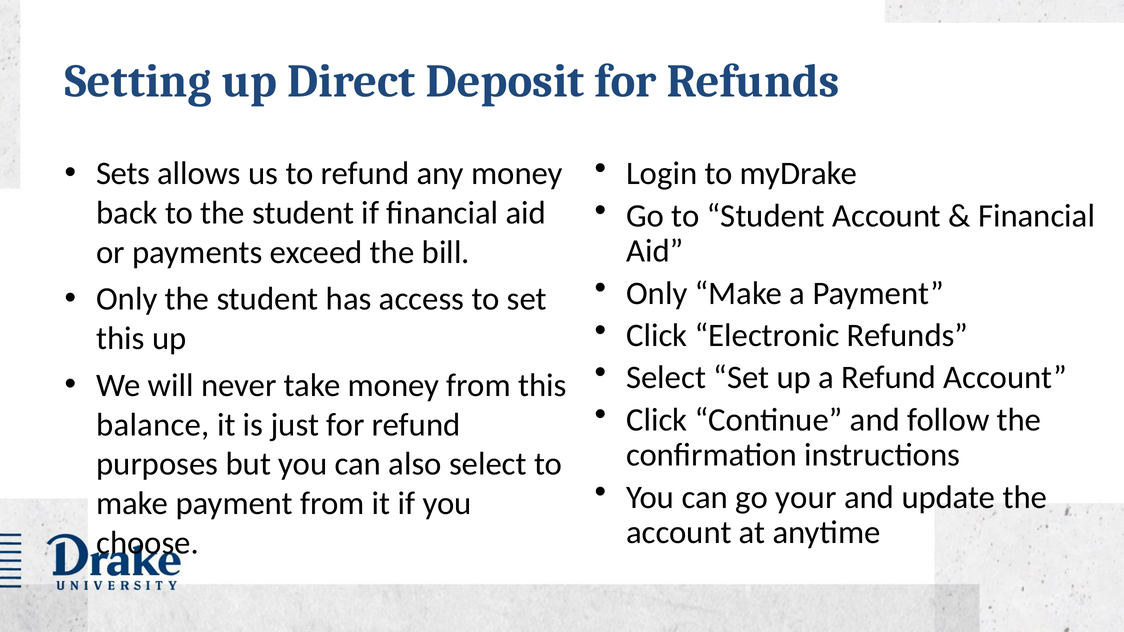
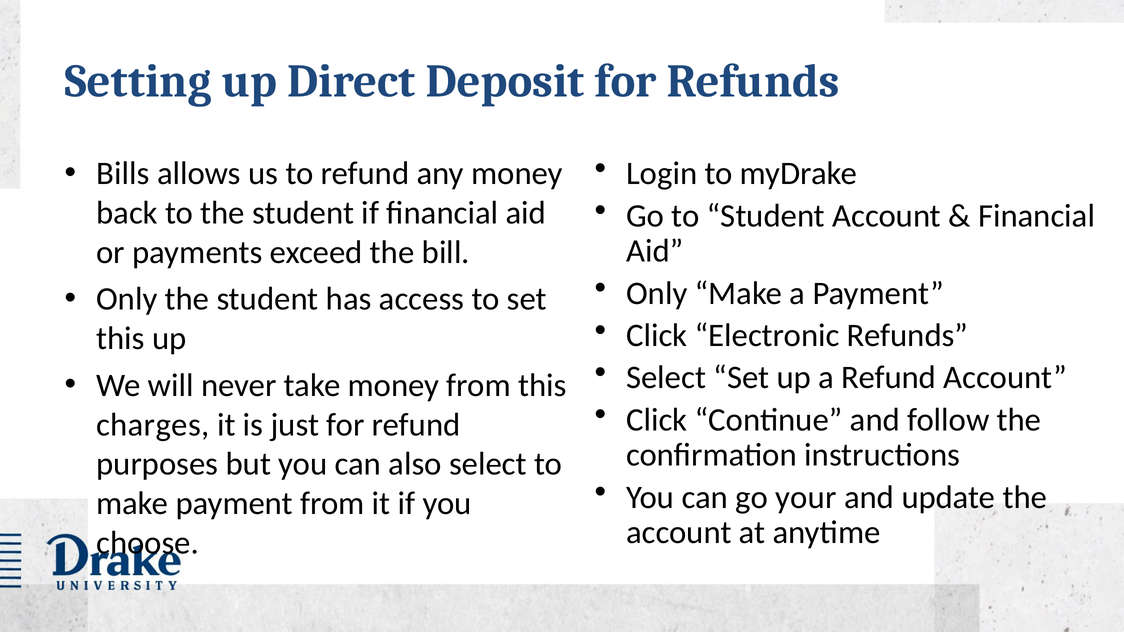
Sets: Sets -> Bills
balance: balance -> charges
